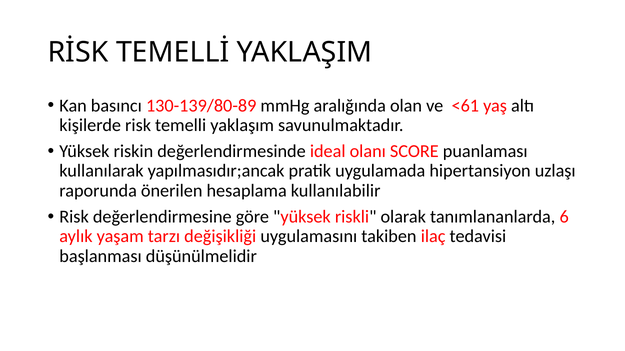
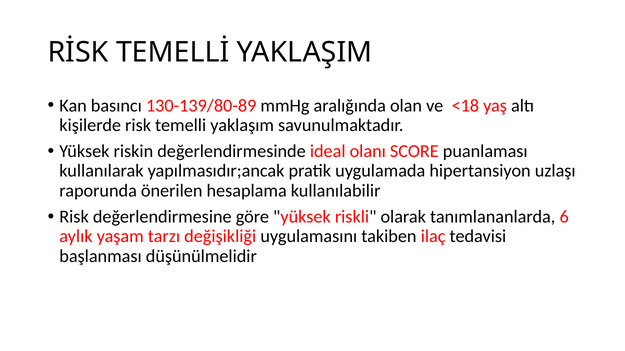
<61: <61 -> <18
